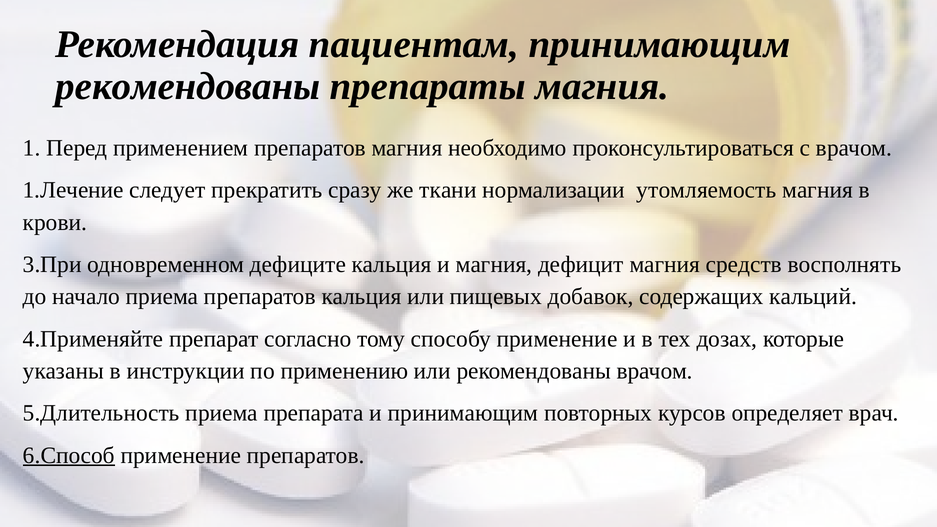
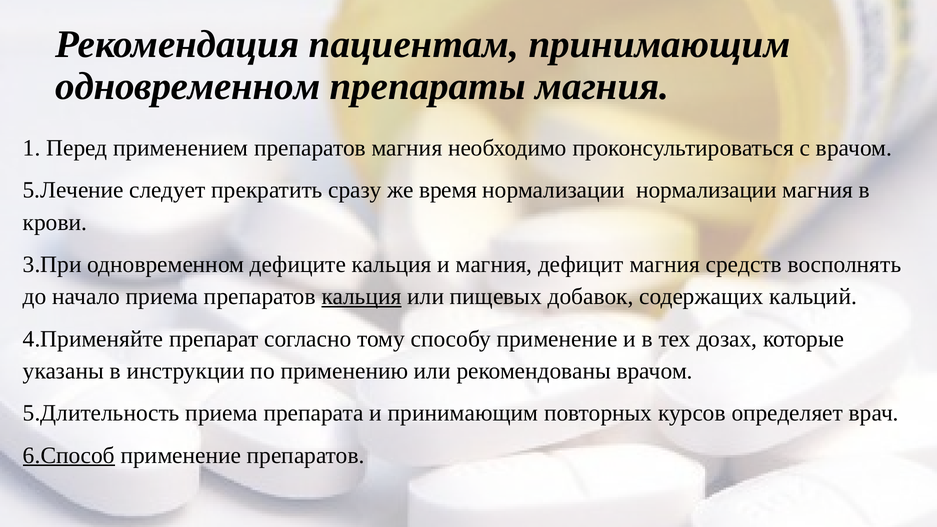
рекомендованы at (188, 86): рекомендованы -> одновременном
1.Лечение: 1.Лечение -> 5.Лечение
ткани: ткани -> время
нормализации утомляемость: утомляемость -> нормализации
кальция at (361, 297) underline: none -> present
